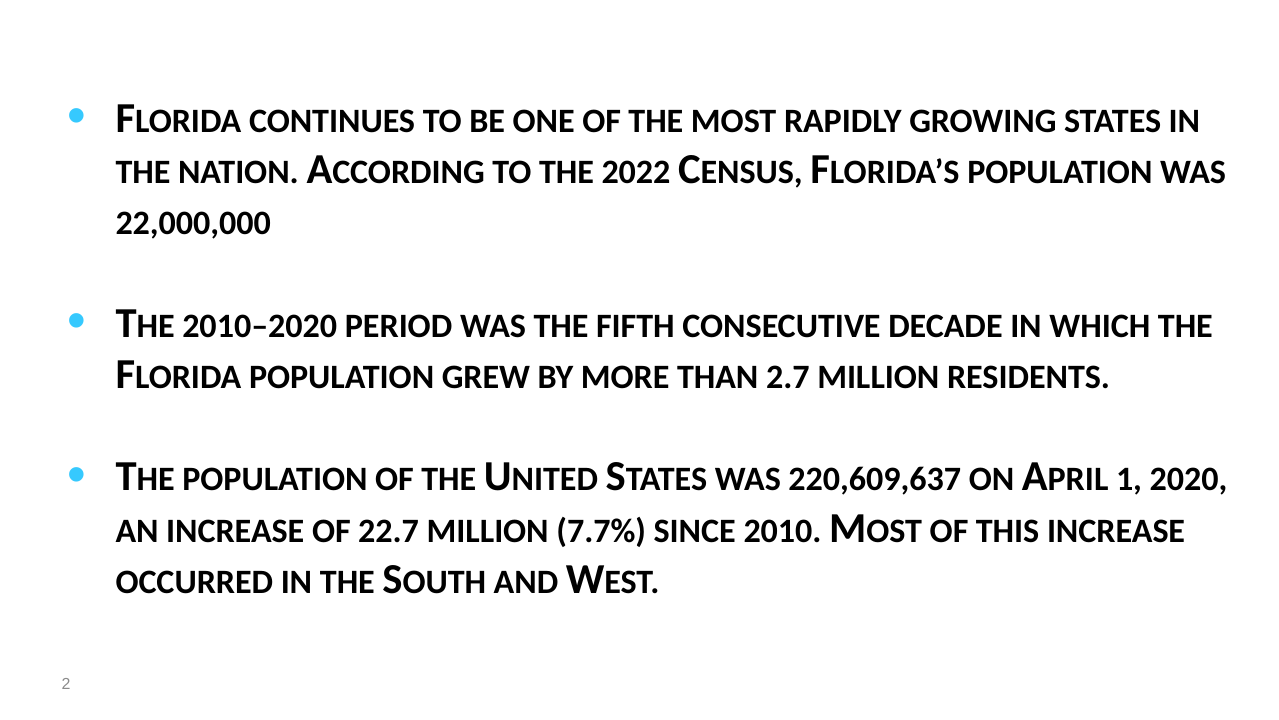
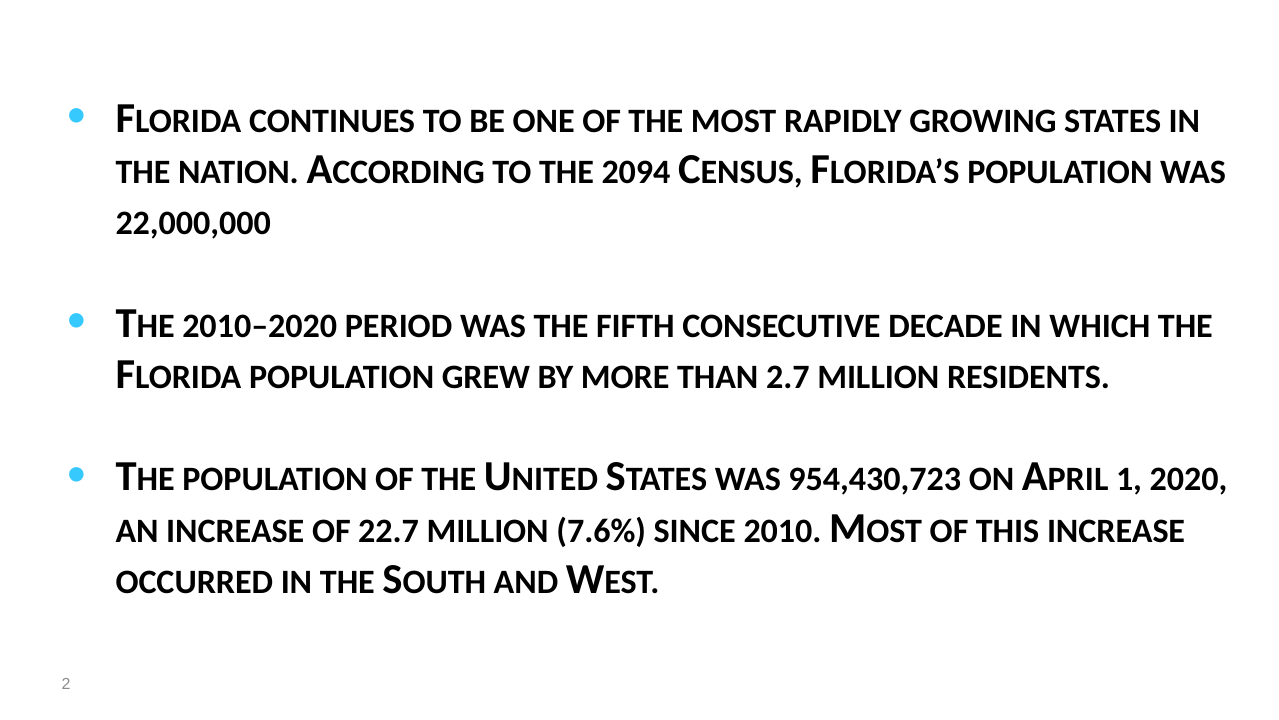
2022: 2022 -> 2094
220,609,637: 220,609,637 -> 954,430,723
7.7%: 7.7% -> 7.6%
